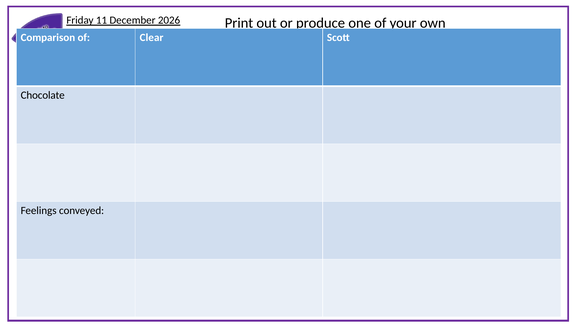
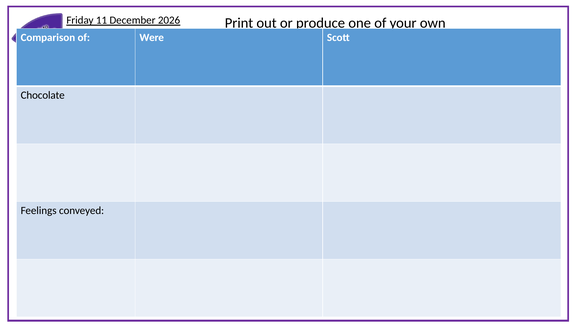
Clear: Clear -> Were
